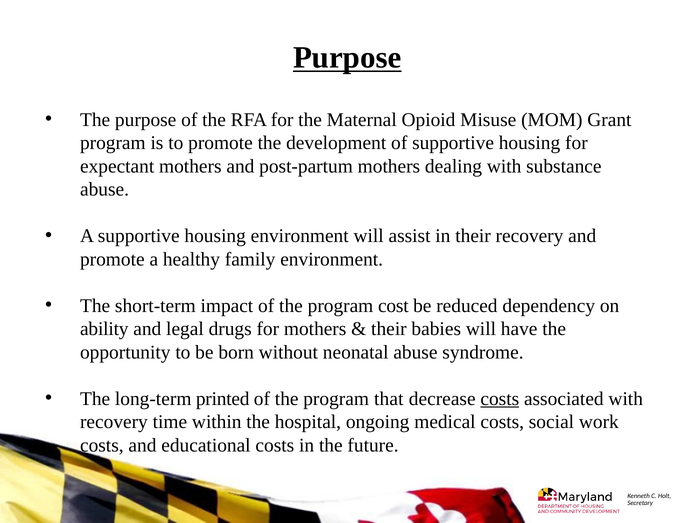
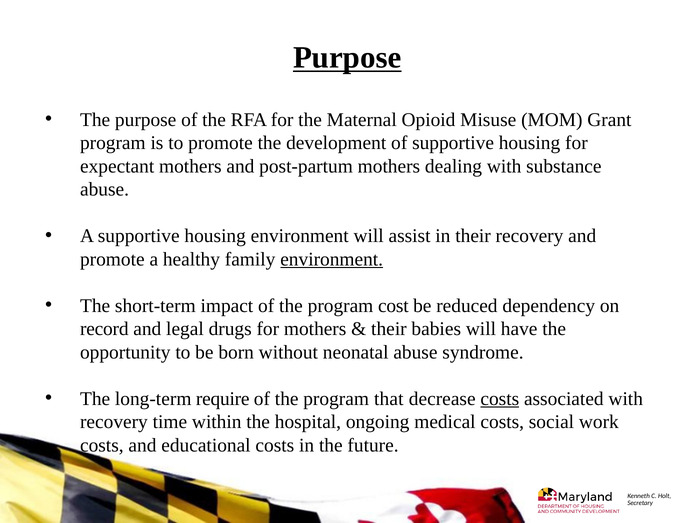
environment at (332, 259) underline: none -> present
ability: ability -> record
printed: printed -> require
